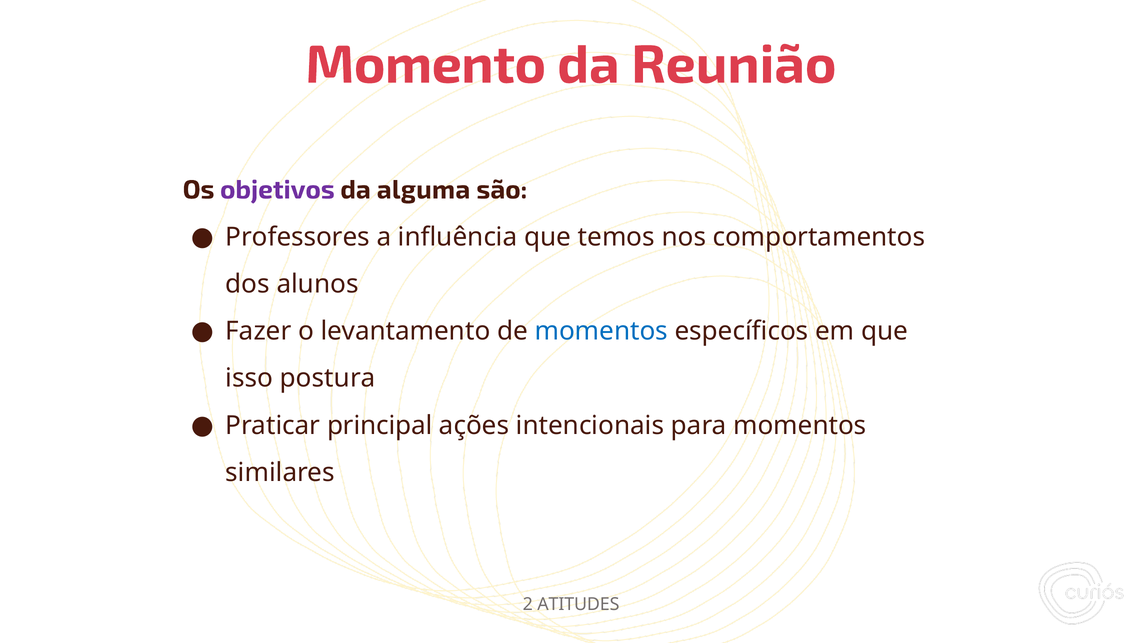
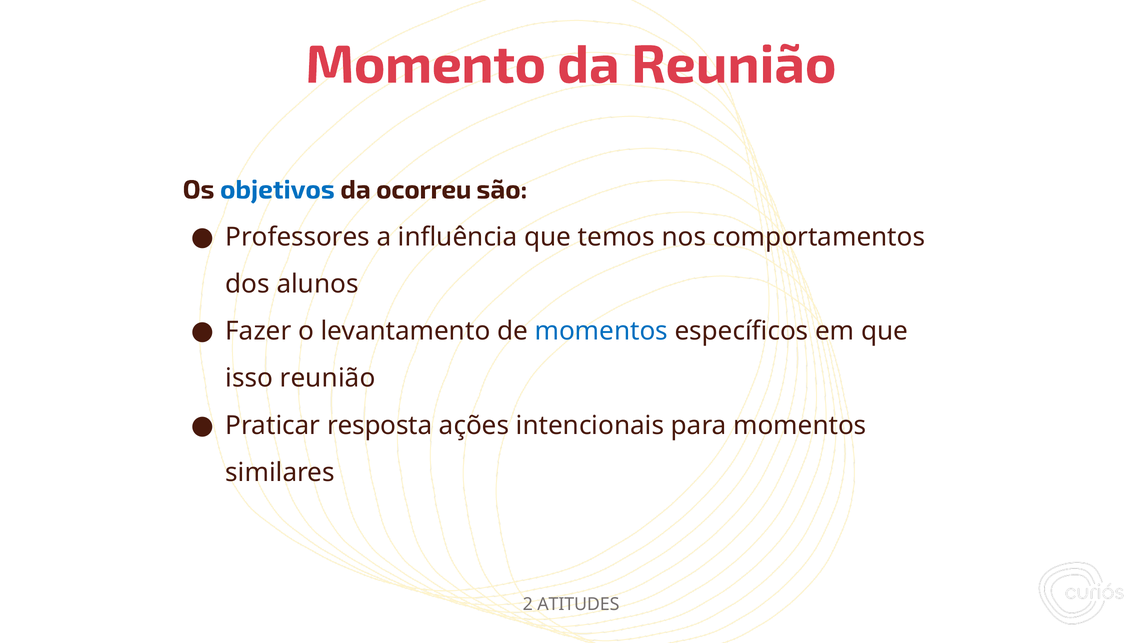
objetivos colour: purple -> blue
alguma: alguma -> ocorreu
isso postura: postura -> reunião
principal: principal -> resposta
